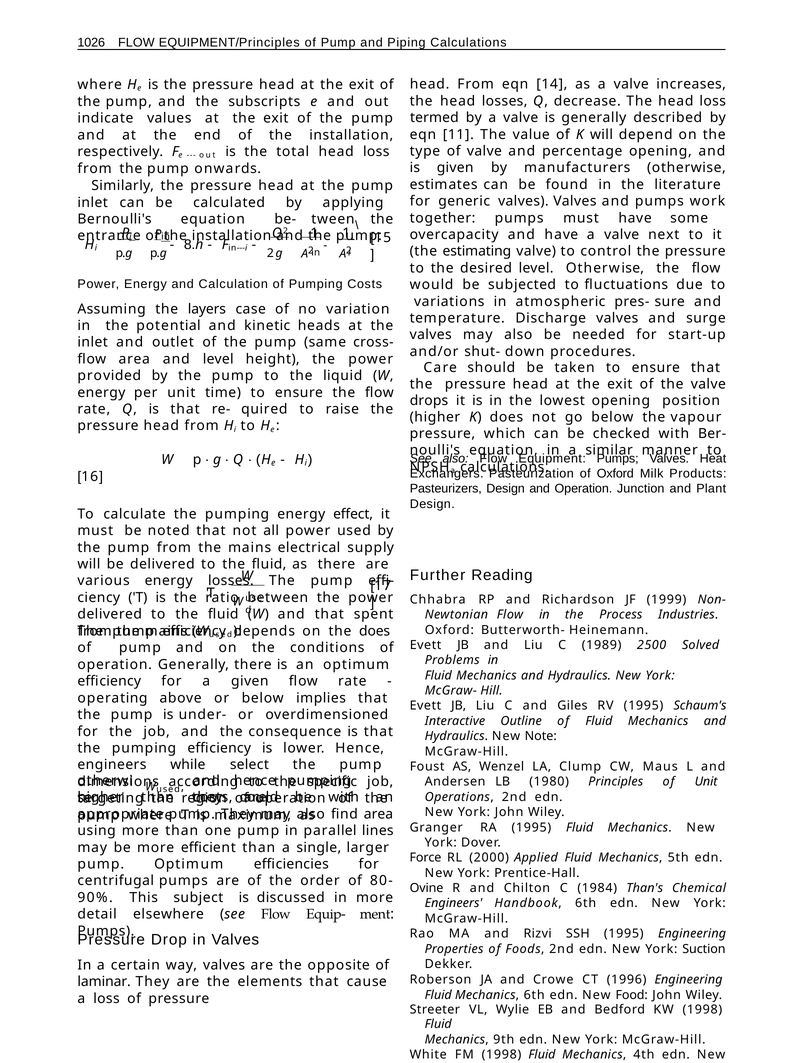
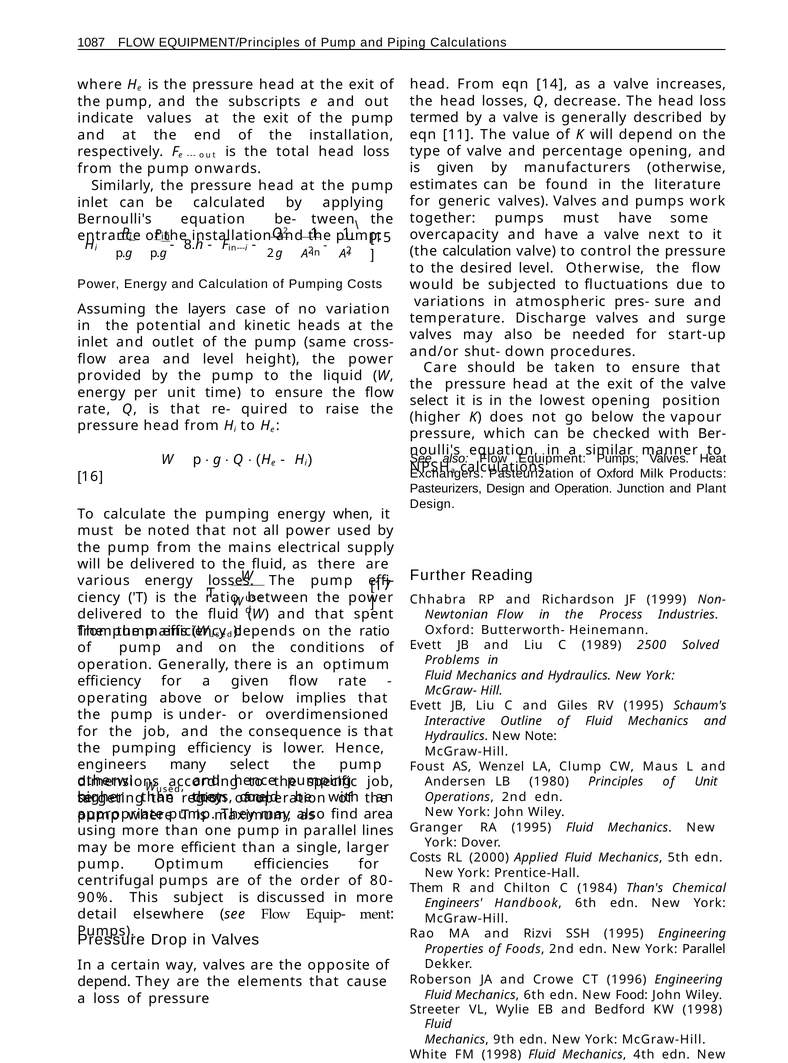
1026: 1026 -> 1087
the estimating: estimating -> calculation
drops at (429, 401): drops -> select
effect: effect -> when
on the does: does -> ratio
while: while -> many
Force at (425, 858): Force -> Costs
Ovine: Ovine -> Them
York Suction: Suction -> Parallel
laminar at (104, 982): laminar -> depend
